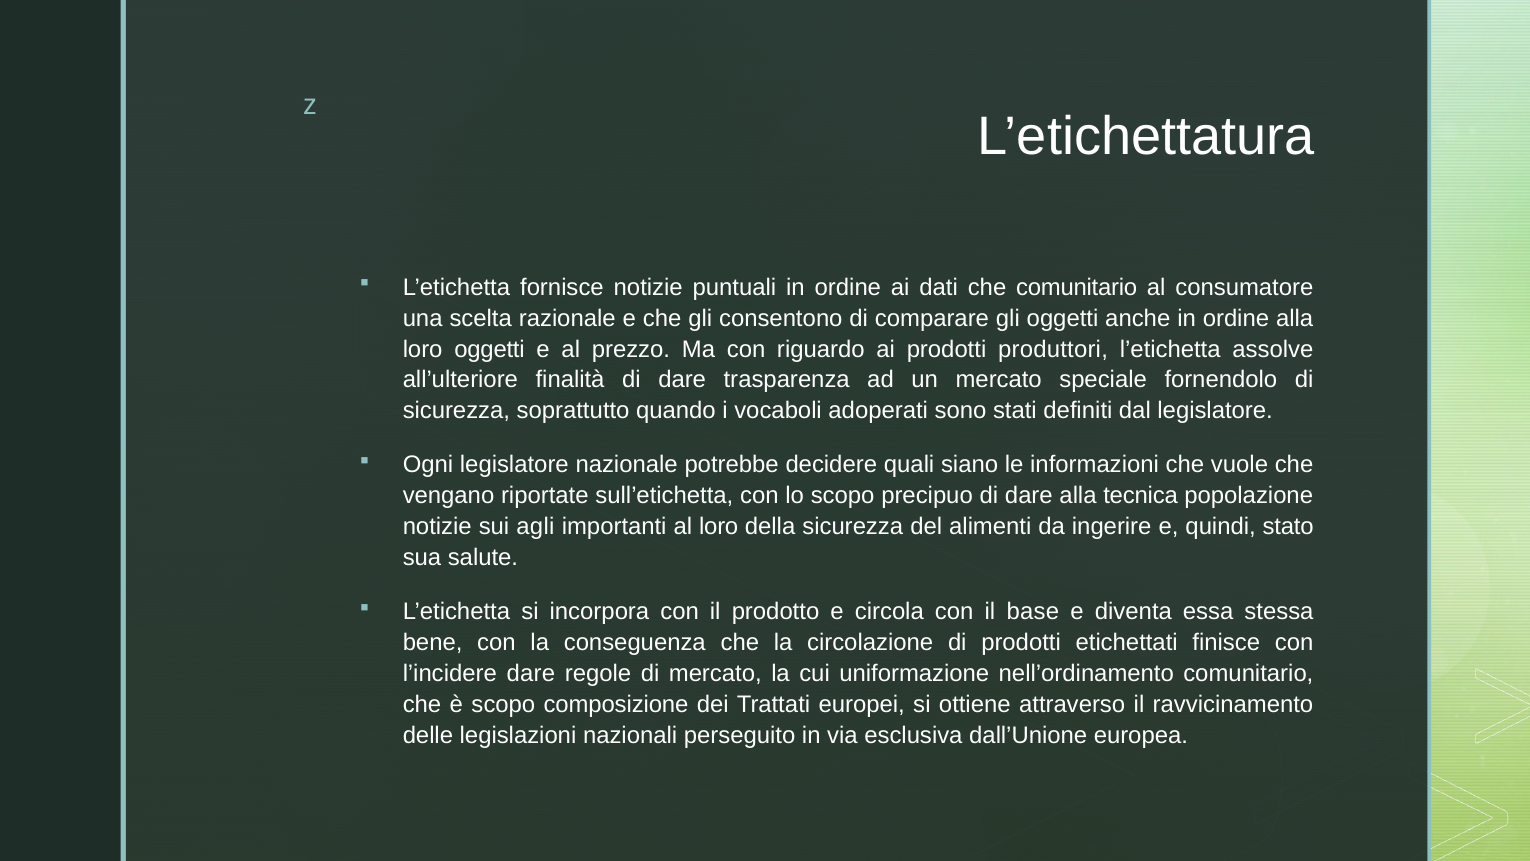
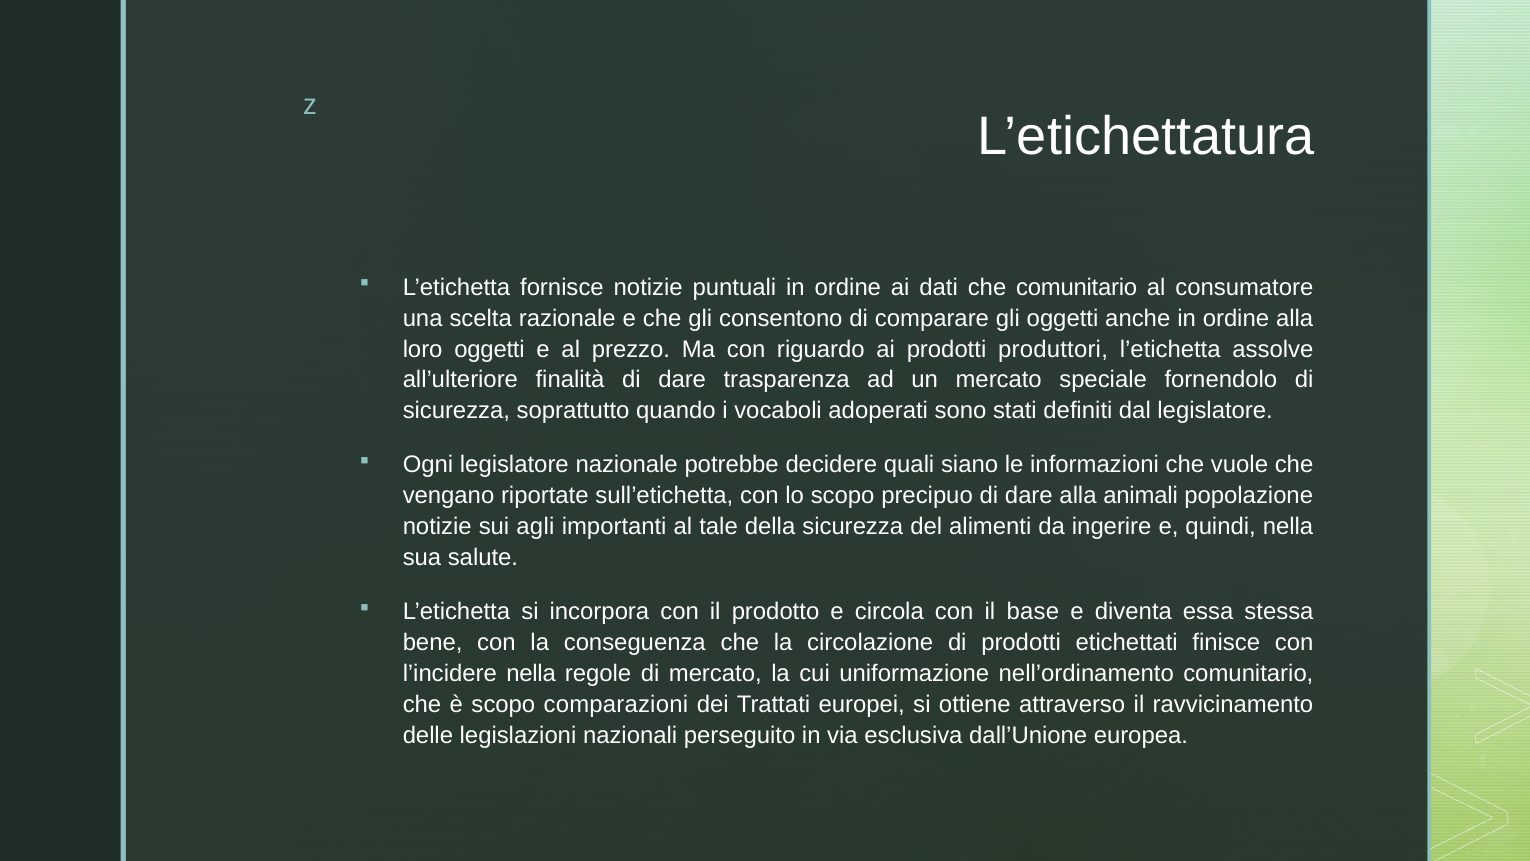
tecnica: tecnica -> animali
al loro: loro -> tale
quindi stato: stato -> nella
l’incidere dare: dare -> nella
composizione: composizione -> comparazioni
